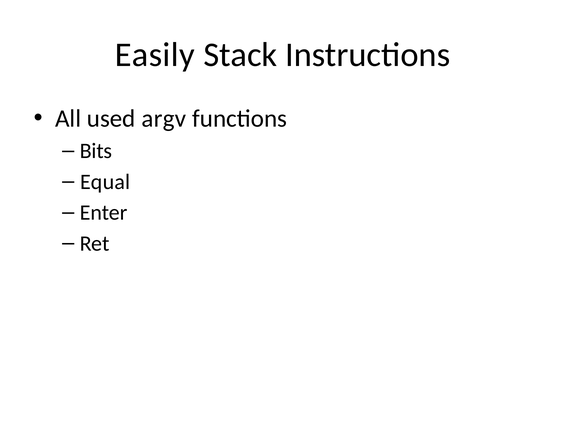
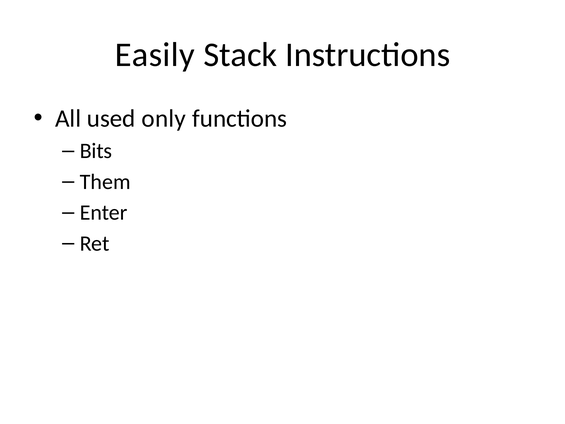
argv: argv -> only
Equal: Equal -> Them
